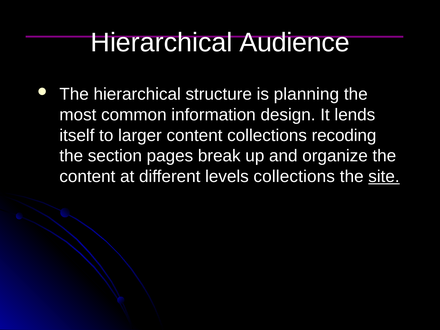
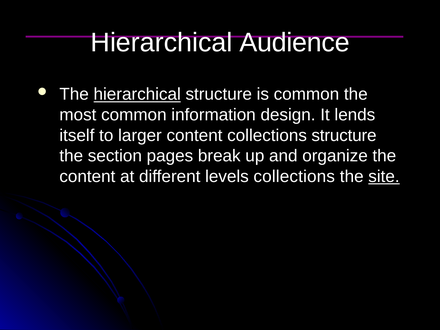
hierarchical at (137, 94) underline: none -> present
is planning: planning -> common
collections recoding: recoding -> structure
